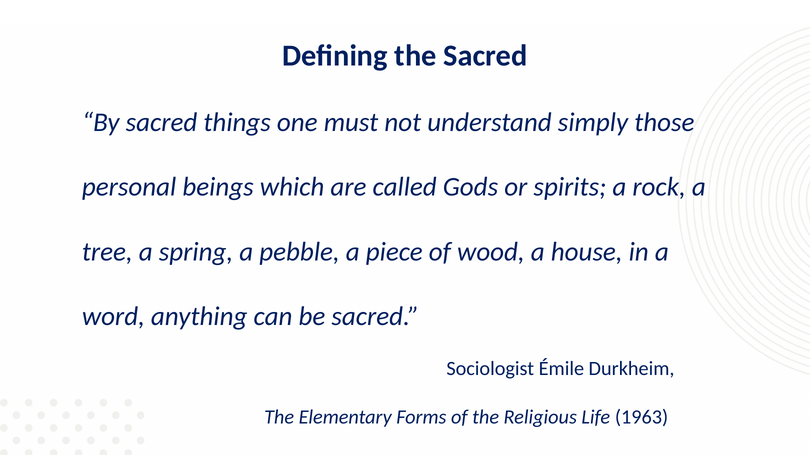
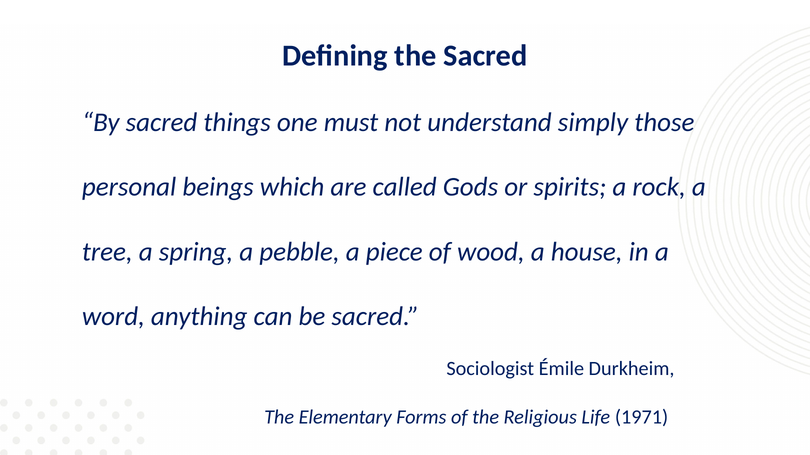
1963: 1963 -> 1971
